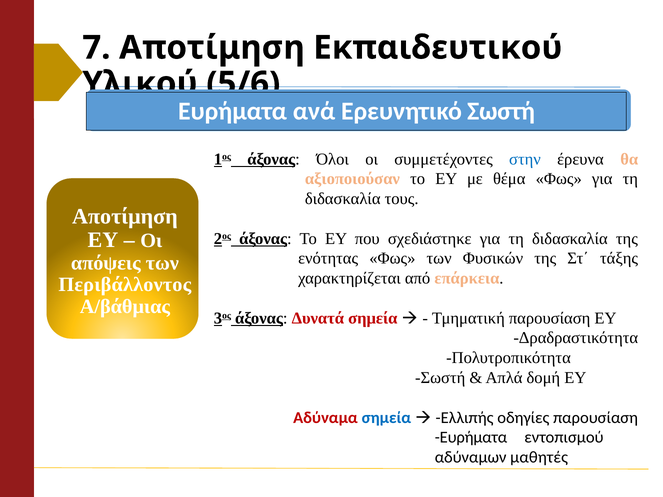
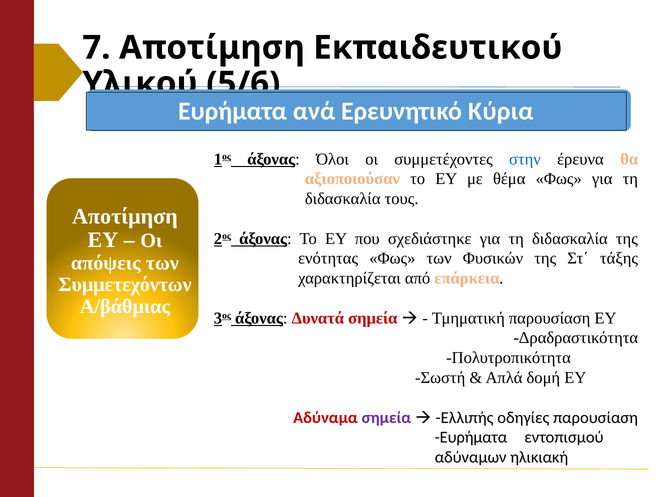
Ερευνητικό Σωστή: Σωστή -> Κύρια
Περιβάλλοντος: Περιβάλλοντος -> Συμμετεχόντων
σημεία at (386, 418) colour: blue -> purple
μαθητές: μαθητές -> ηλικιακή
